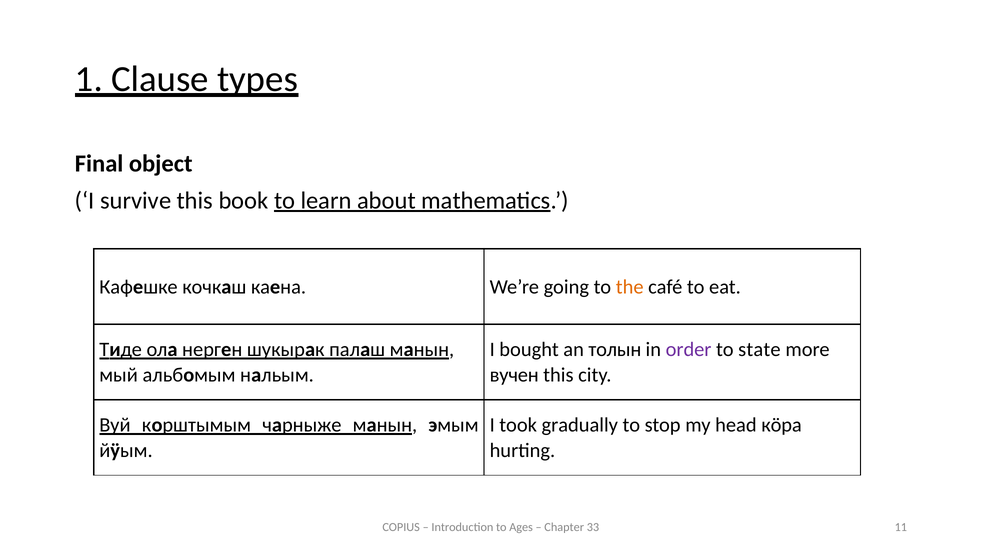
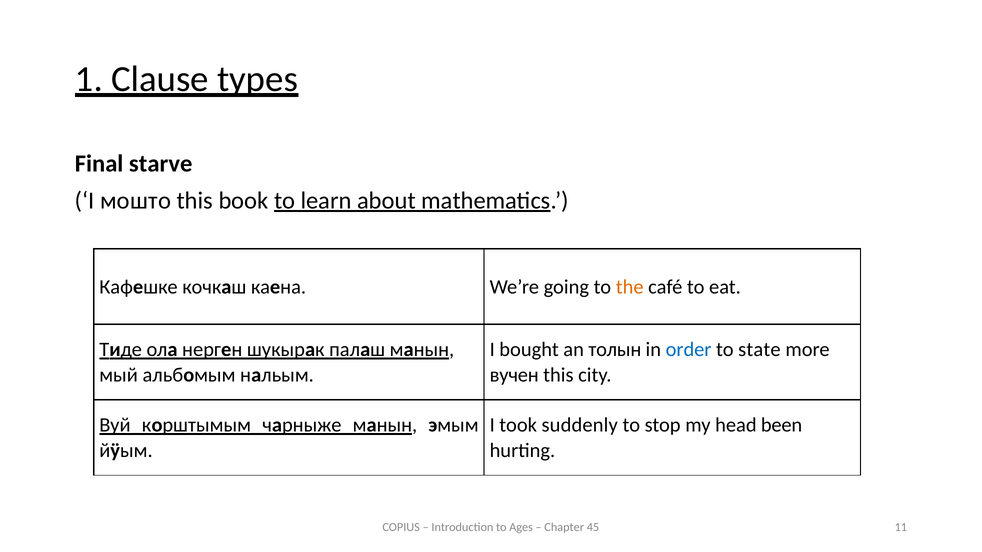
object: object -> starve
survive: survive -> мошто
order colour: purple -> blue
gradually: gradually -> suddenly
кӧра: кӧра -> been
33: 33 -> 45
